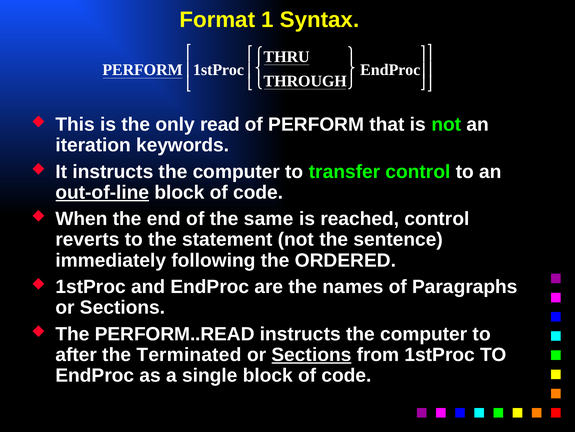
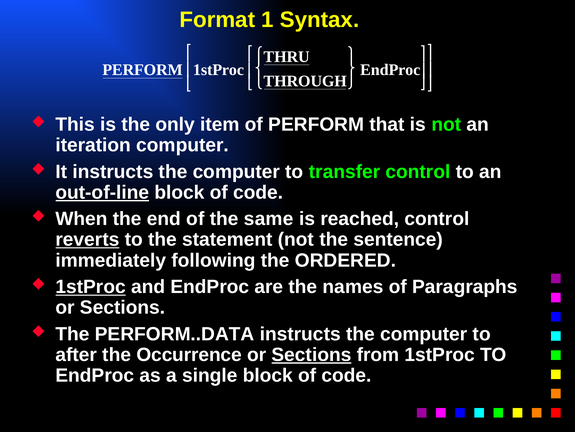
read: read -> item
iteration keywords: keywords -> computer
reverts underline: none -> present
1stProc at (91, 286) underline: none -> present
PERFORM..READ: PERFORM..READ -> PERFORM..DATA
Terminated: Terminated -> Occurrence
